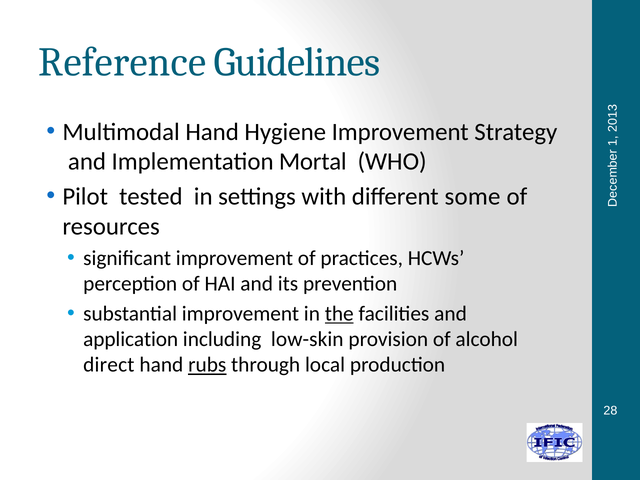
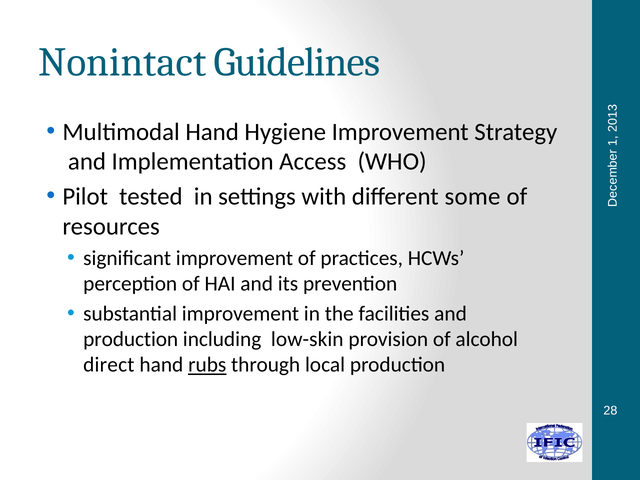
Reference: Reference -> Nonintact
Mortal: Mortal -> Access
the underline: present -> none
application at (131, 339): application -> production
